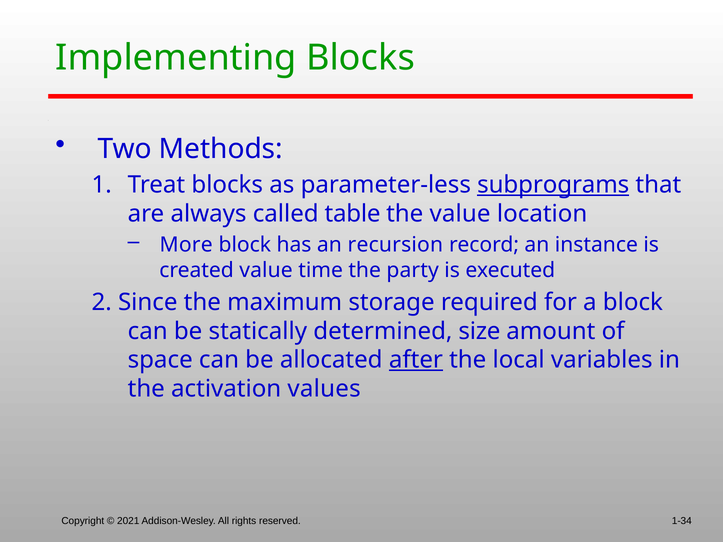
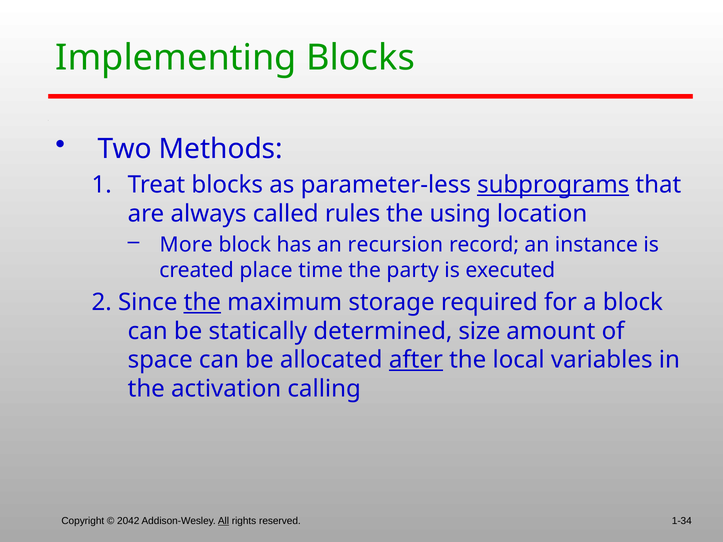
table: table -> rules
the value: value -> using
created value: value -> place
the at (202, 302) underline: none -> present
values: values -> calling
2021: 2021 -> 2042
All underline: none -> present
